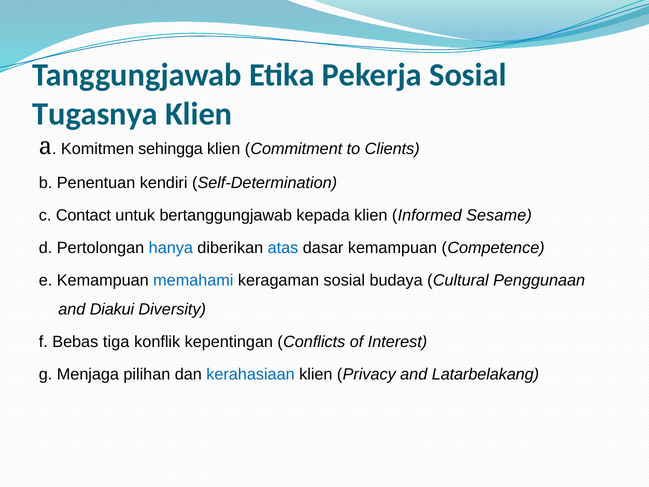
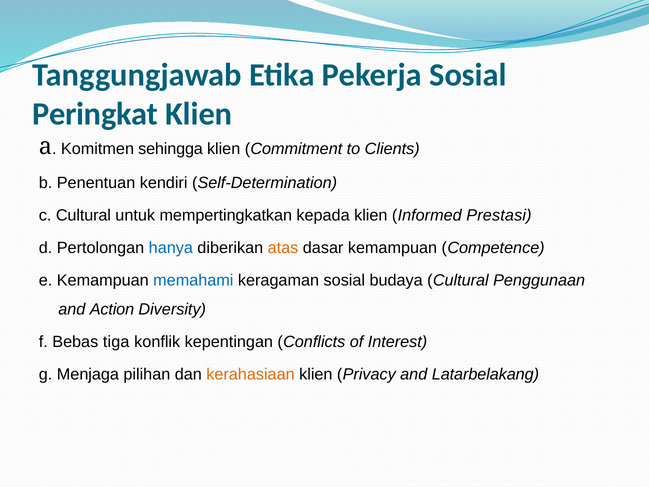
Tugasnya: Tugasnya -> Peringkat
c Contact: Contact -> Cultural
bertanggungjawab: bertanggungjawab -> mempertingkatkan
Sesame: Sesame -> Prestasi
atas colour: blue -> orange
Diakui: Diakui -> Action
kerahasiaan colour: blue -> orange
